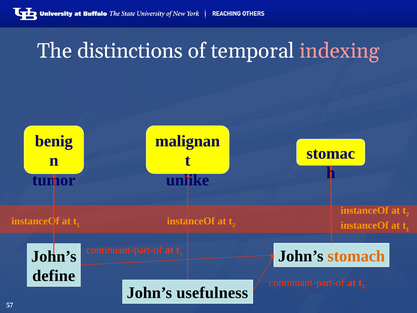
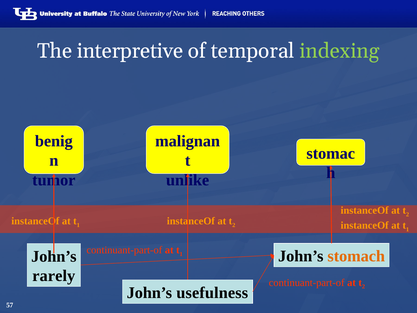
distinctions: distinctions -> interpretive
indexing colour: pink -> light green
define: define -> rarely
